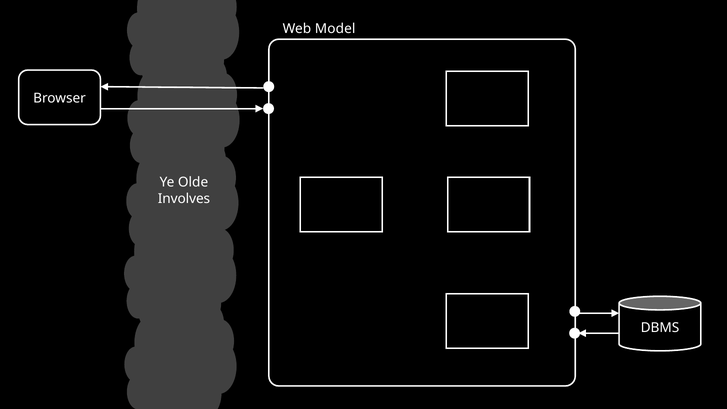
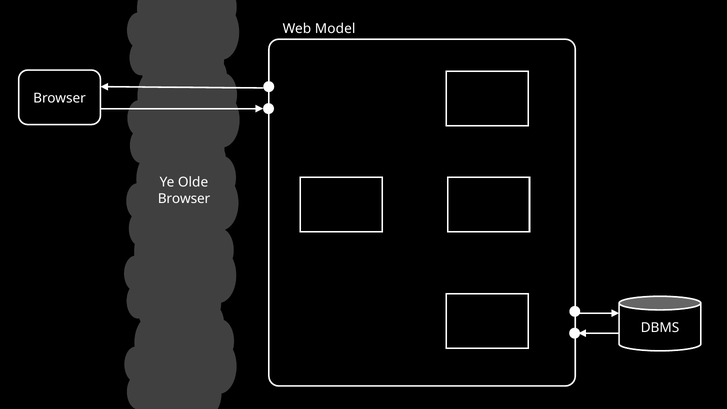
Involves at (184, 199): Involves -> Browser
